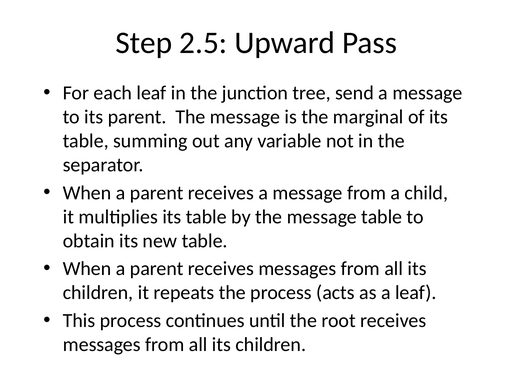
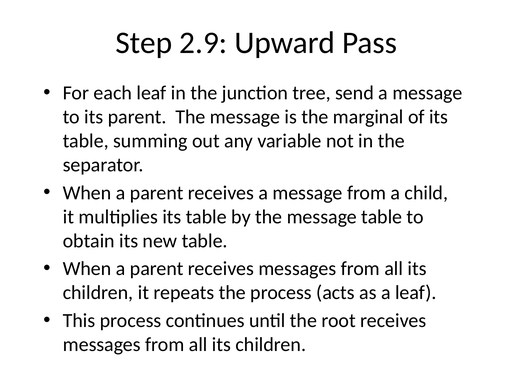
2.5: 2.5 -> 2.9
